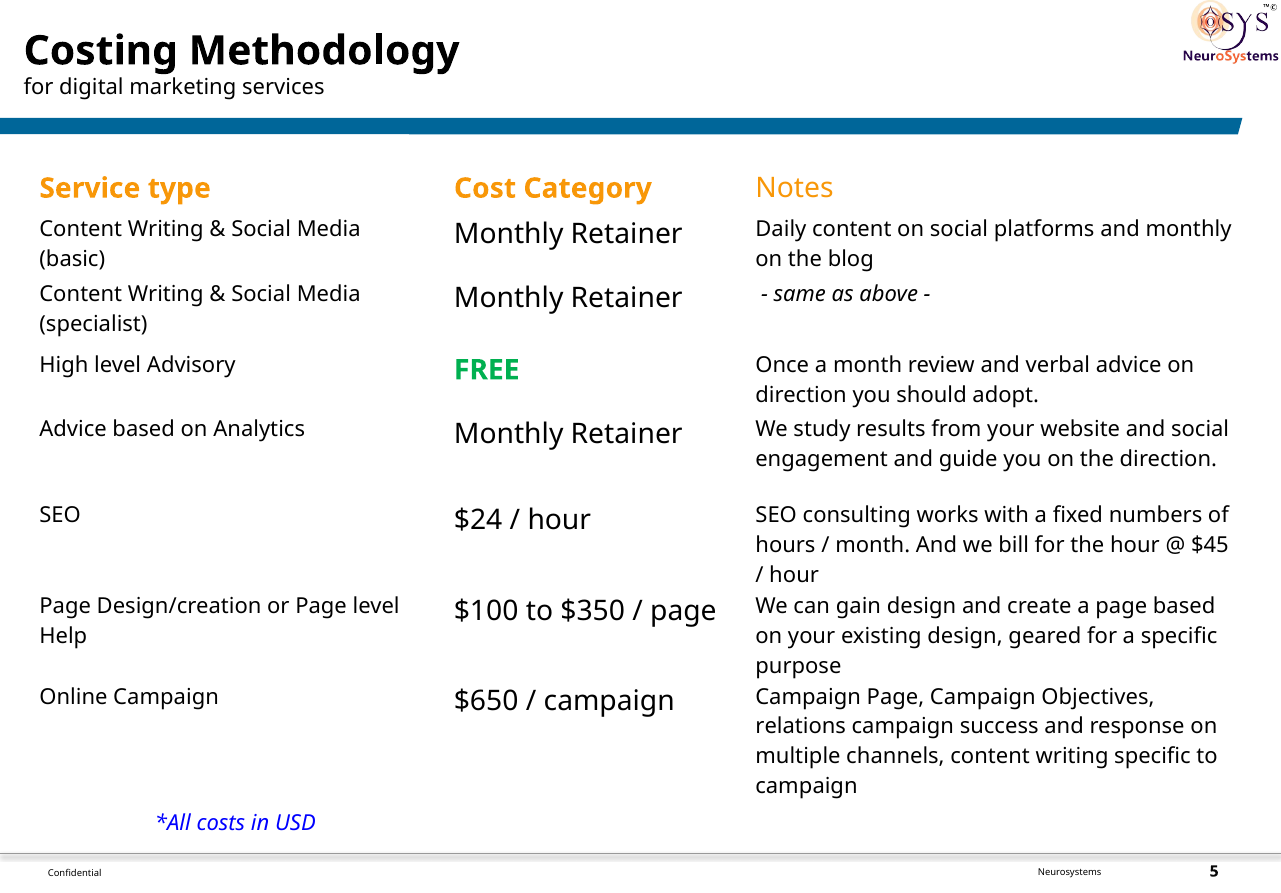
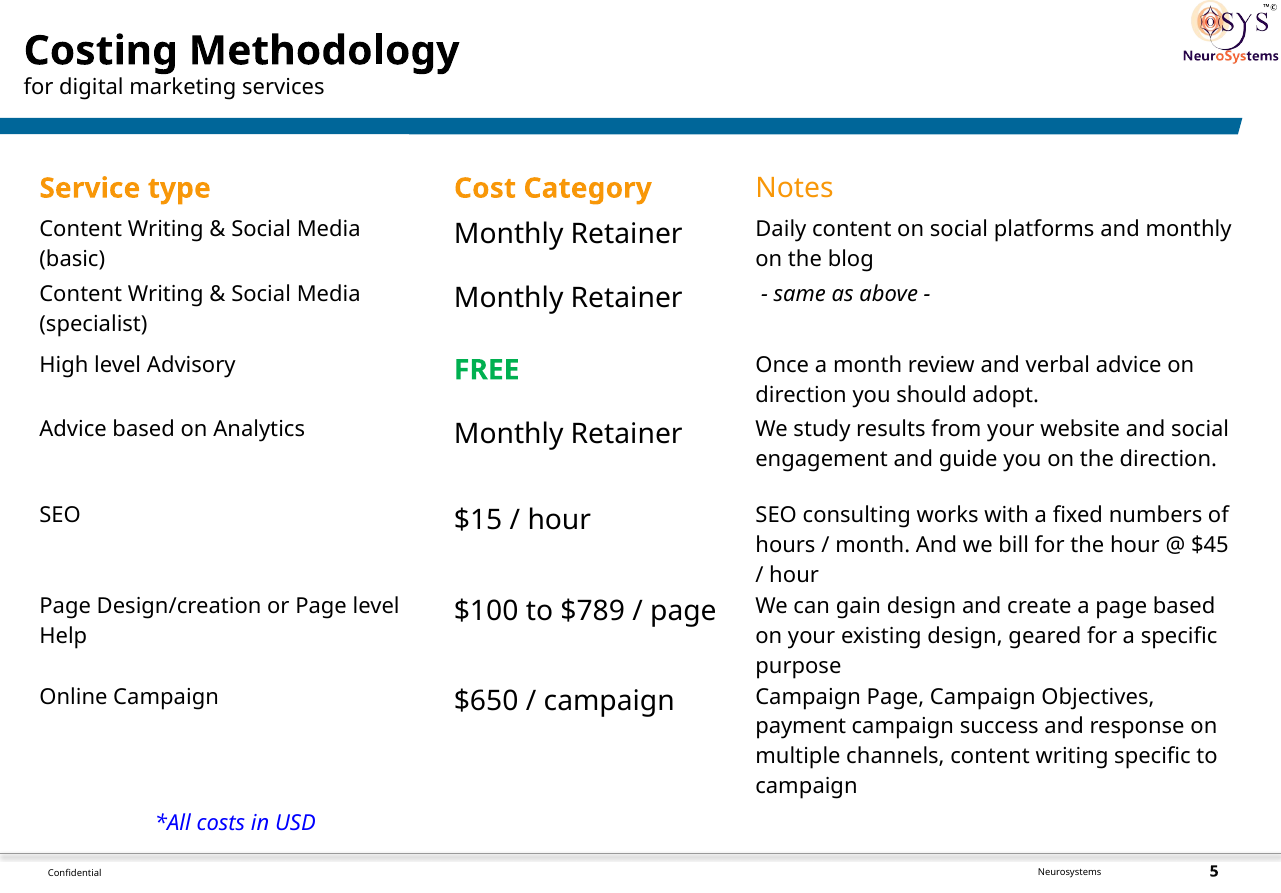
$24: $24 -> $15
$350: $350 -> $789
relations: relations -> payment
